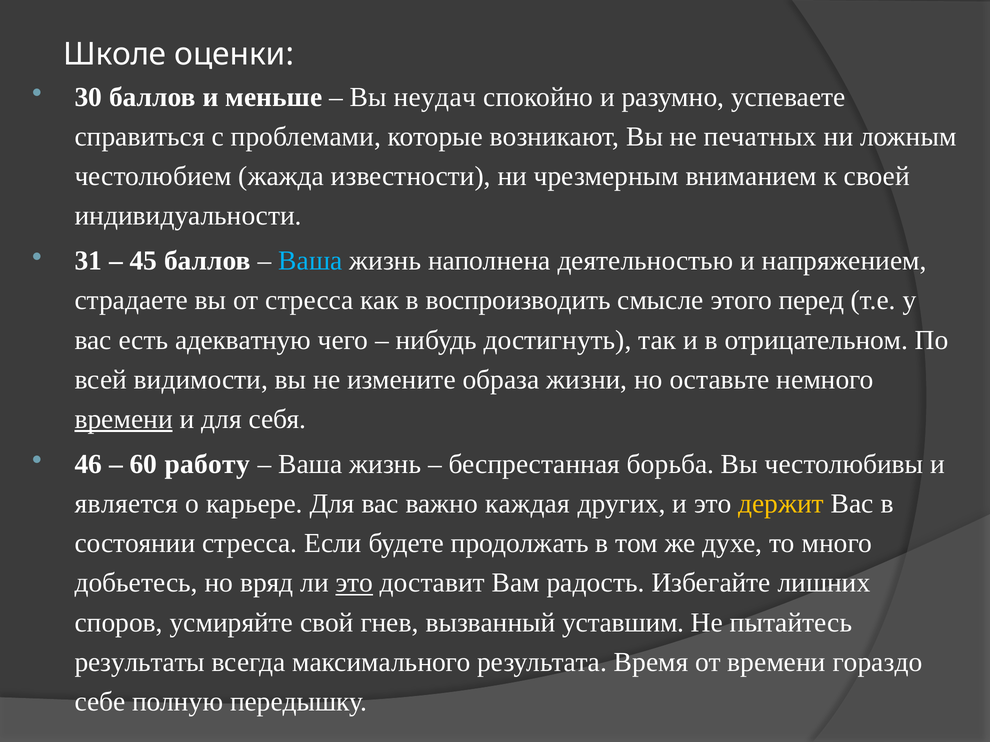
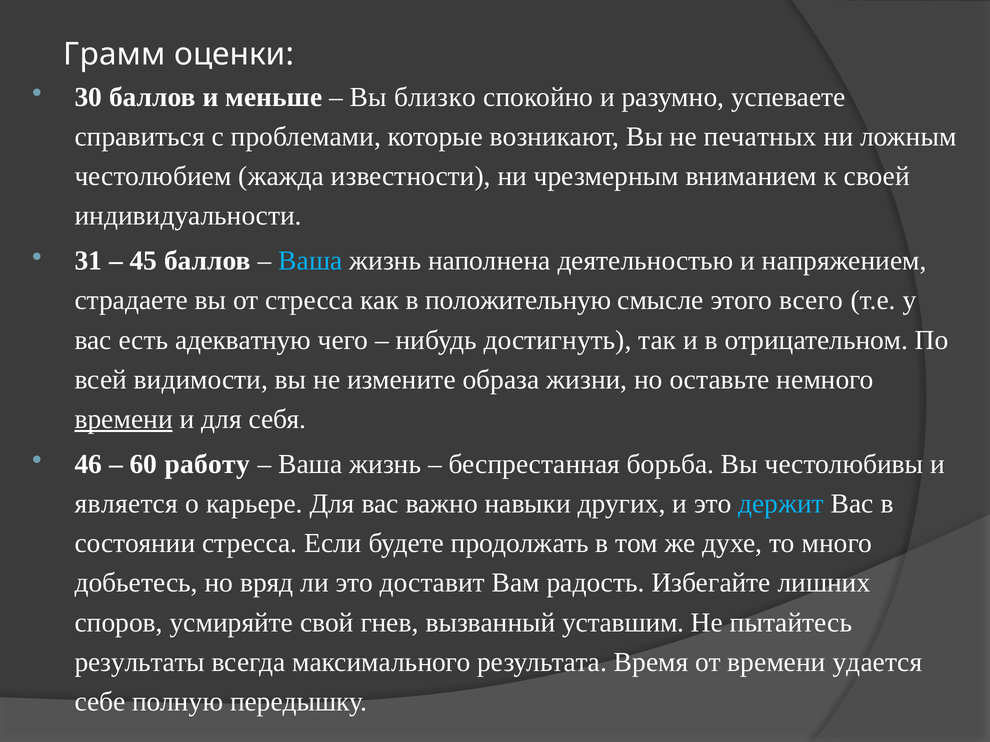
Школе: Школе -> Грамм
неудач: неудач -> близко
воспроизводить: воспроизводить -> положительную
перед: перед -> всего
каждая: каждая -> навыки
держит colour: yellow -> light blue
это at (354, 583) underline: present -> none
гораздо: гораздо -> удается
